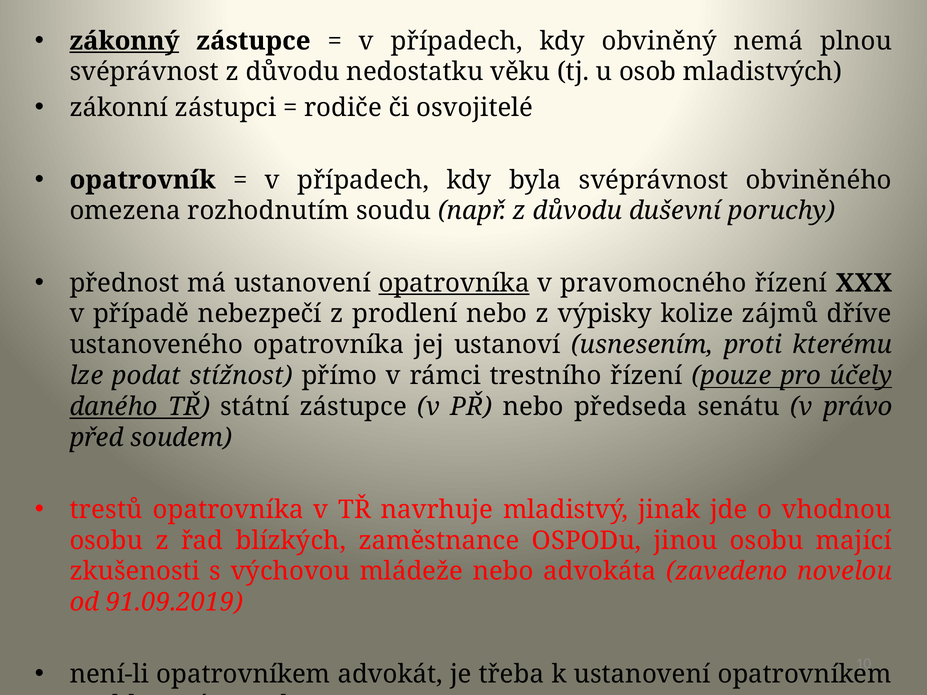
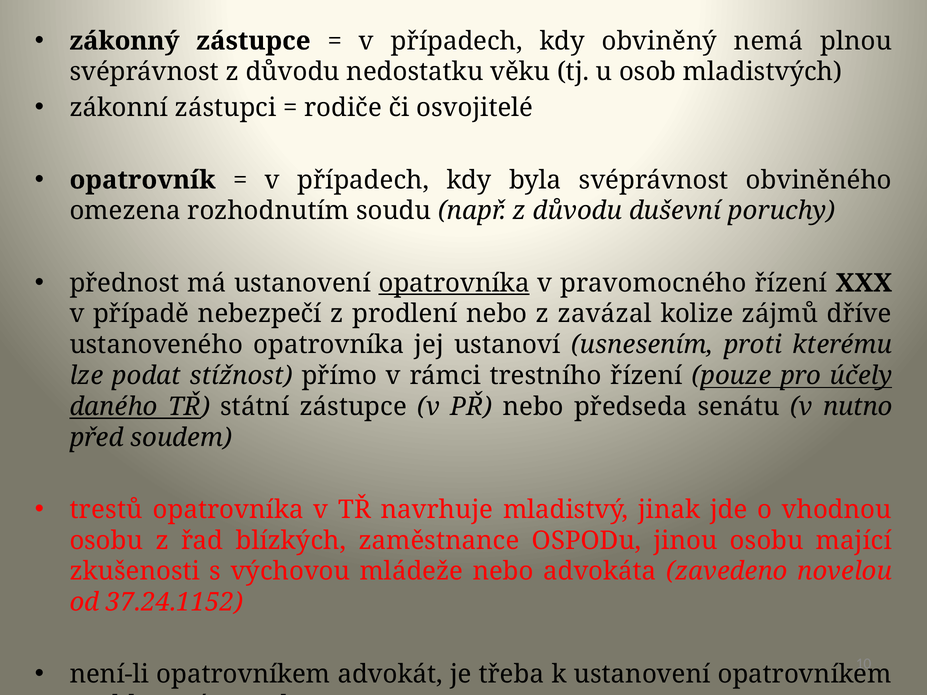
zákonný underline: present -> none
výpisky: výpisky -> zavázal
právo: právo -> nutno
91.09.2019: 91.09.2019 -> 37.24.1152
